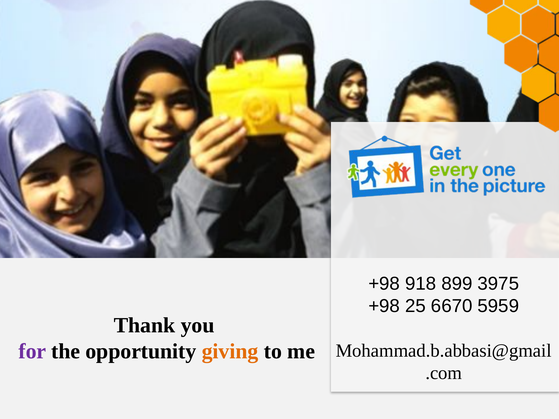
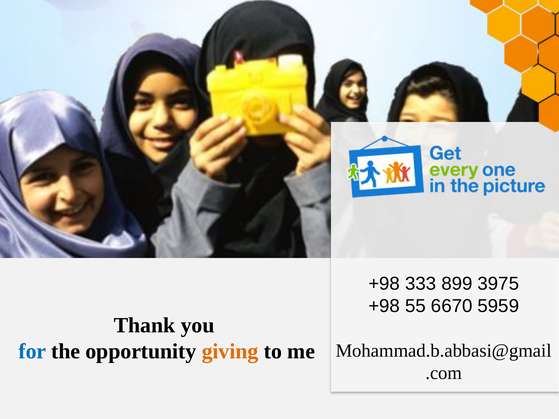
918: 918 -> 333
25: 25 -> 55
for colour: purple -> blue
